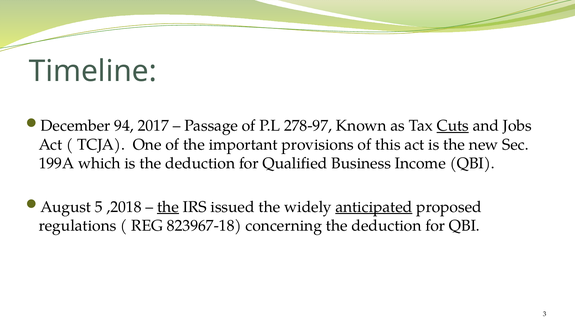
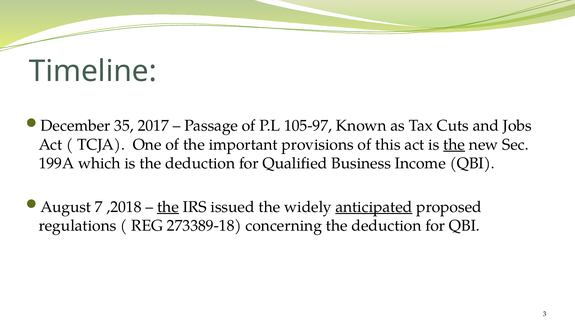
94: 94 -> 35
278-97: 278-97 -> 105-97
Cuts underline: present -> none
the at (454, 144) underline: none -> present
5: 5 -> 7
823967-18: 823967-18 -> 273389-18
